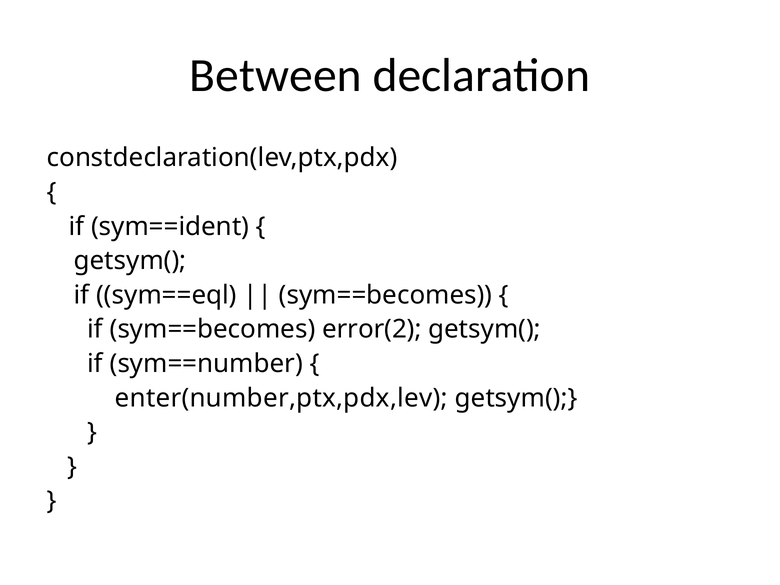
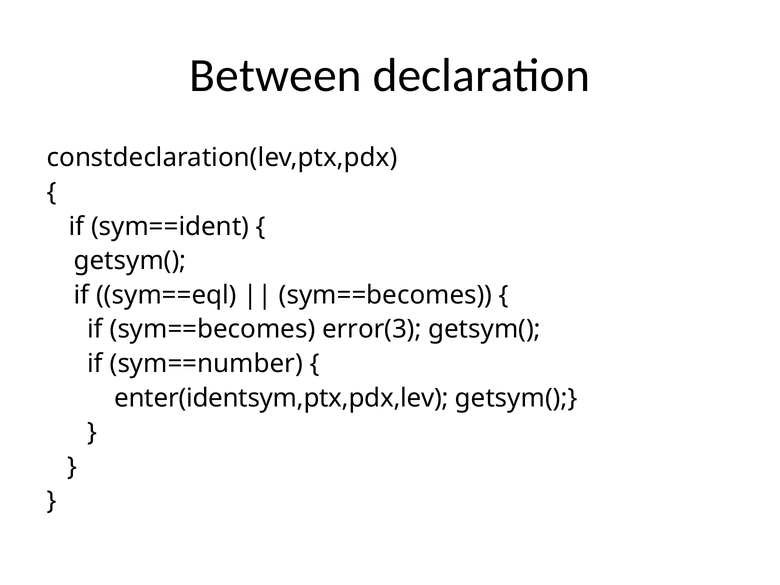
error(2: error(2 -> error(3
enter(number,ptx,pdx,lev: enter(number,ptx,pdx,lev -> enter(identsym,ptx,pdx,lev
